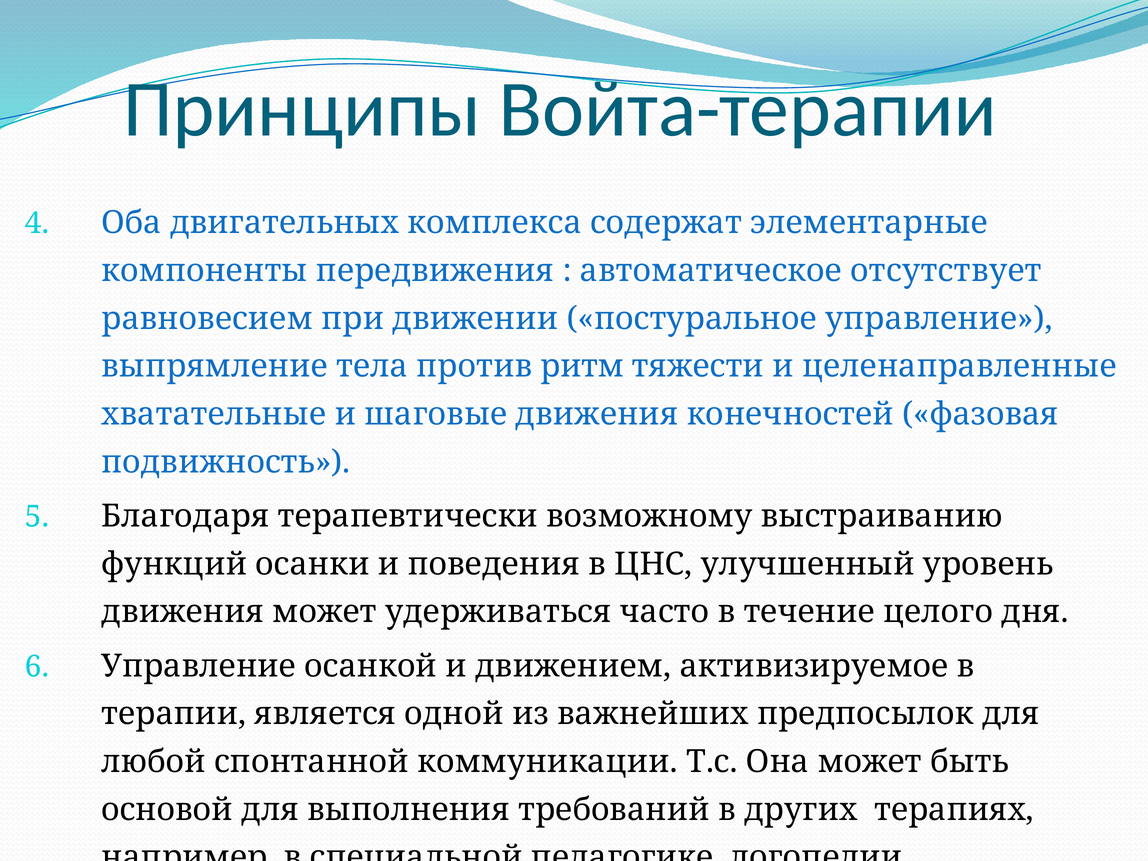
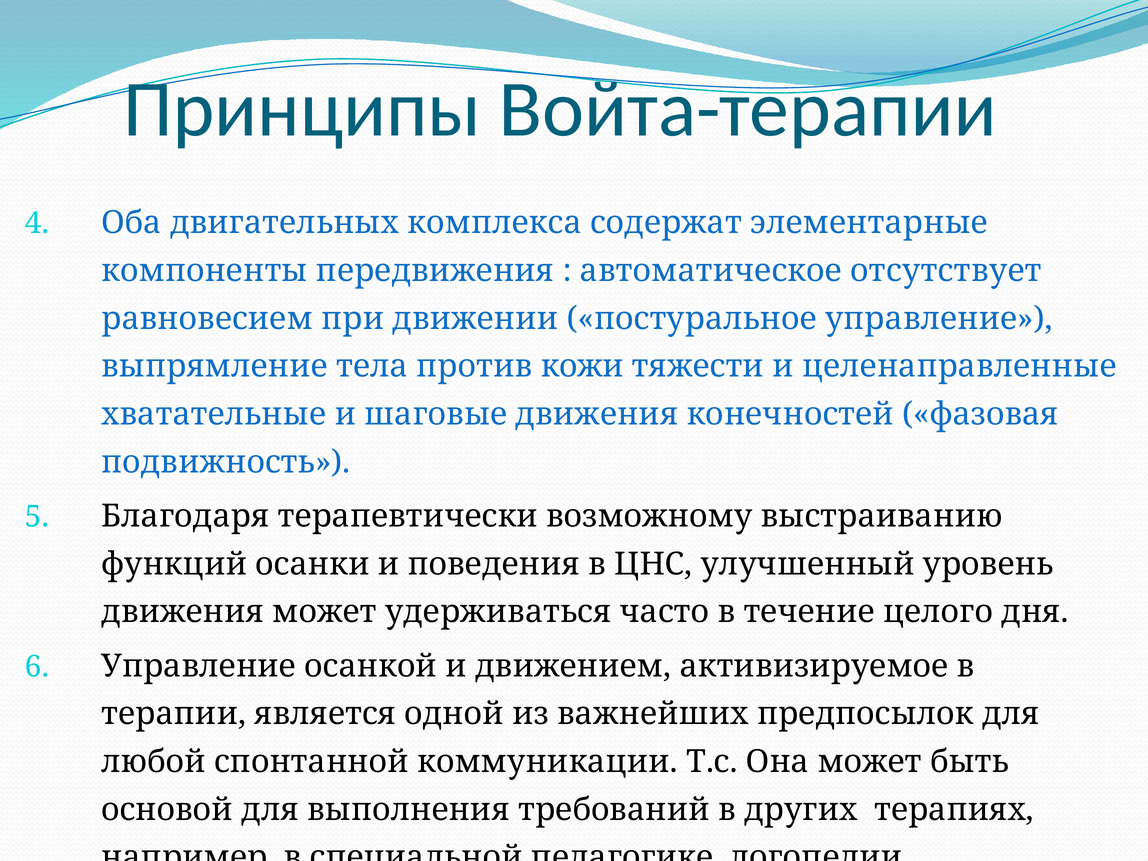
ритм: ритм -> кожи
